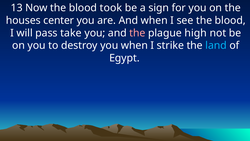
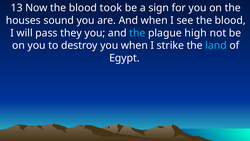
center: center -> sound
take: take -> they
the at (137, 33) colour: pink -> light blue
